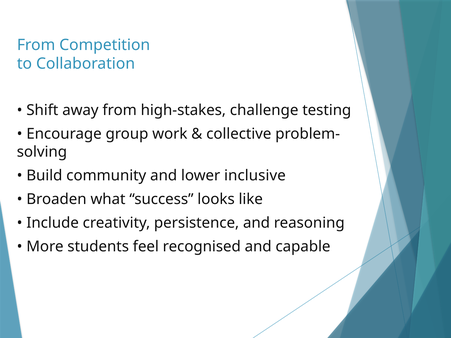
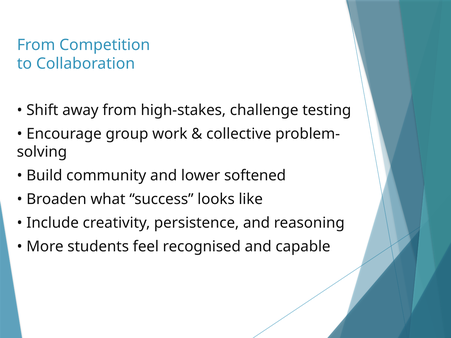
inclusive: inclusive -> softened
